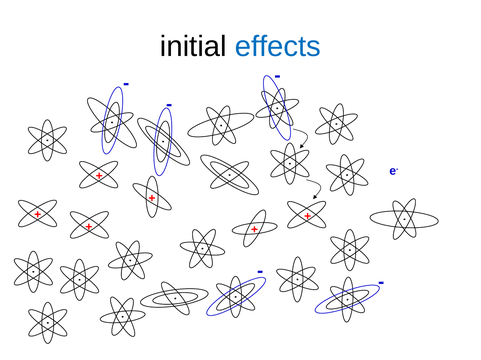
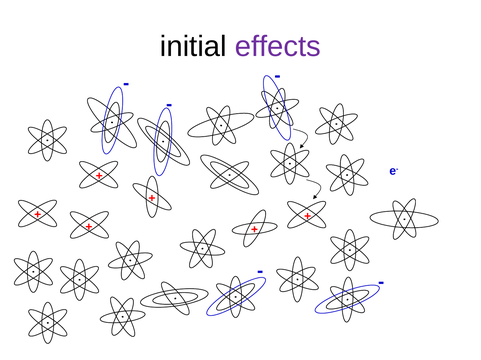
effects colour: blue -> purple
